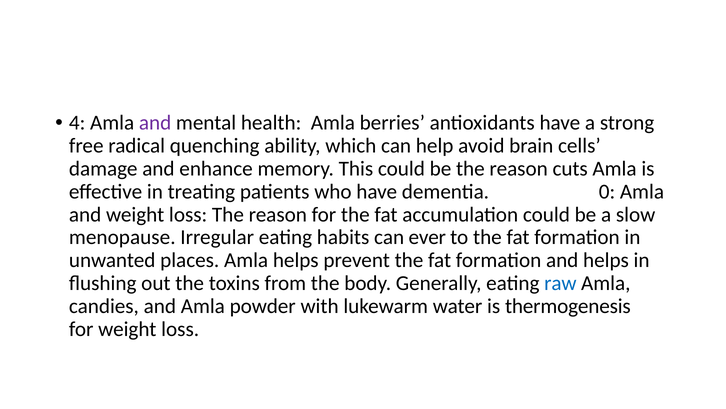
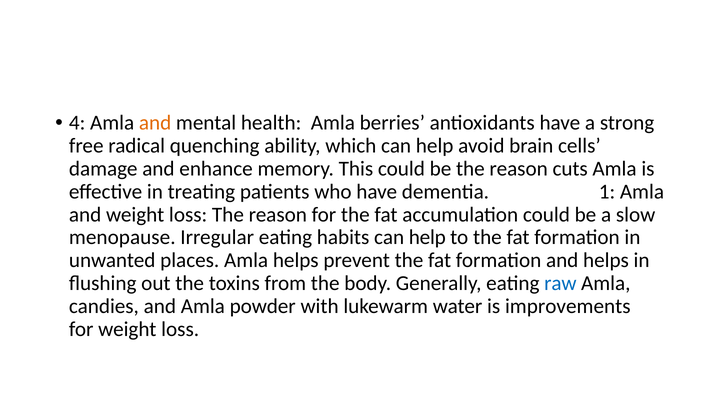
and at (155, 123) colour: purple -> orange
0: 0 -> 1
habits can ever: ever -> help
thermogenesis: thermogenesis -> improvements
